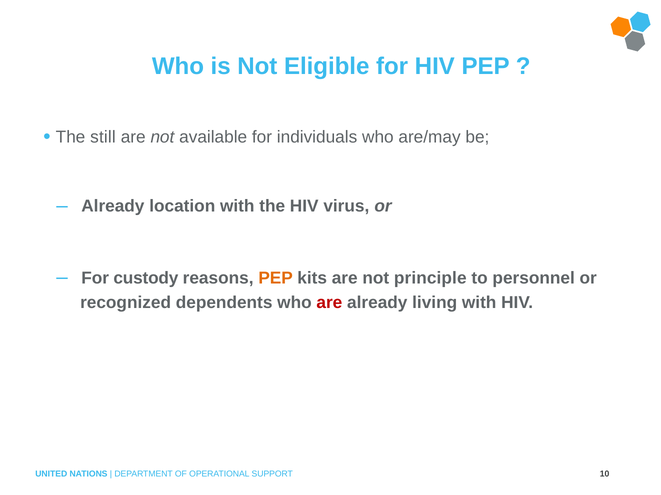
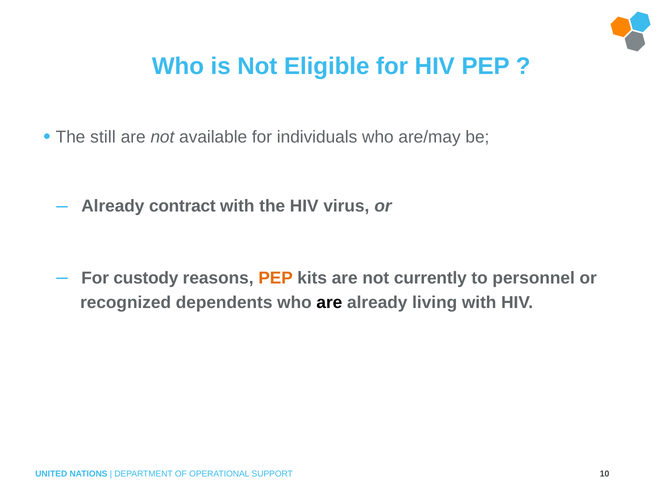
location: location -> contract
principle: principle -> currently
are at (329, 303) colour: red -> black
